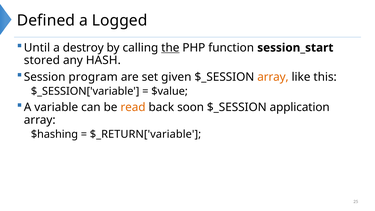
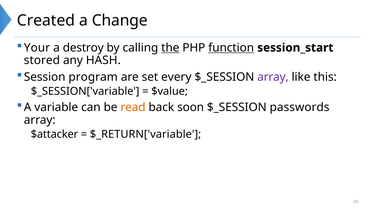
Defined: Defined -> Created
Logged: Logged -> Change
Until: Until -> Your
function underline: none -> present
given: given -> every
array at (273, 77) colour: orange -> purple
application: application -> passwords
$hashing: $hashing -> $attacker
